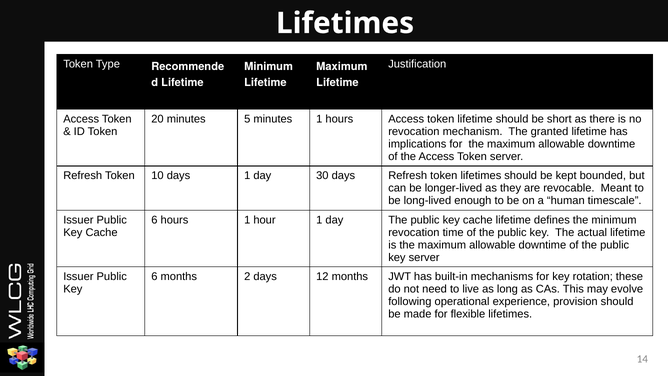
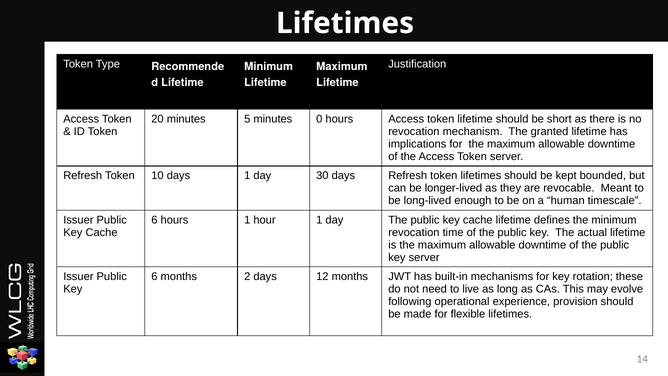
minutes 1: 1 -> 0
